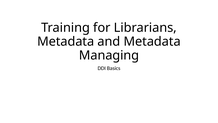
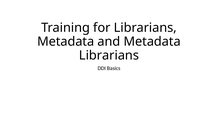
Managing at (109, 55): Managing -> Librarians
